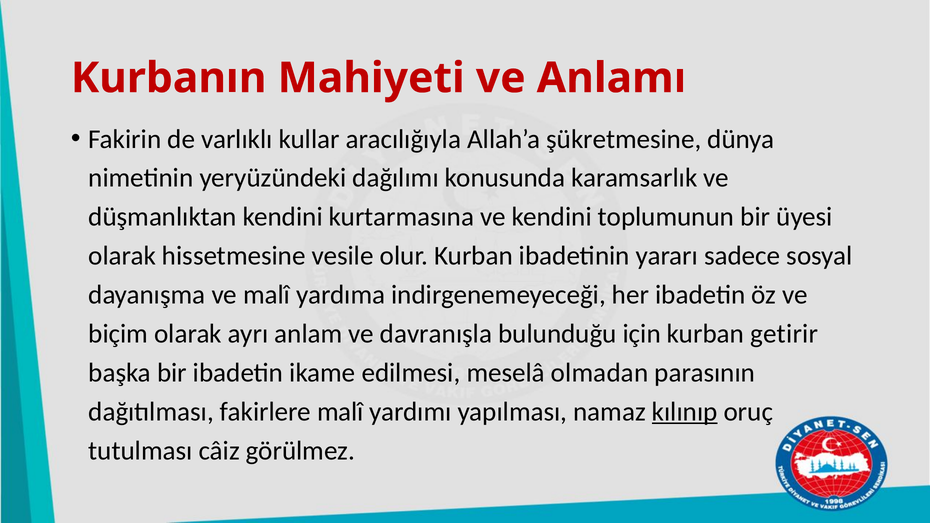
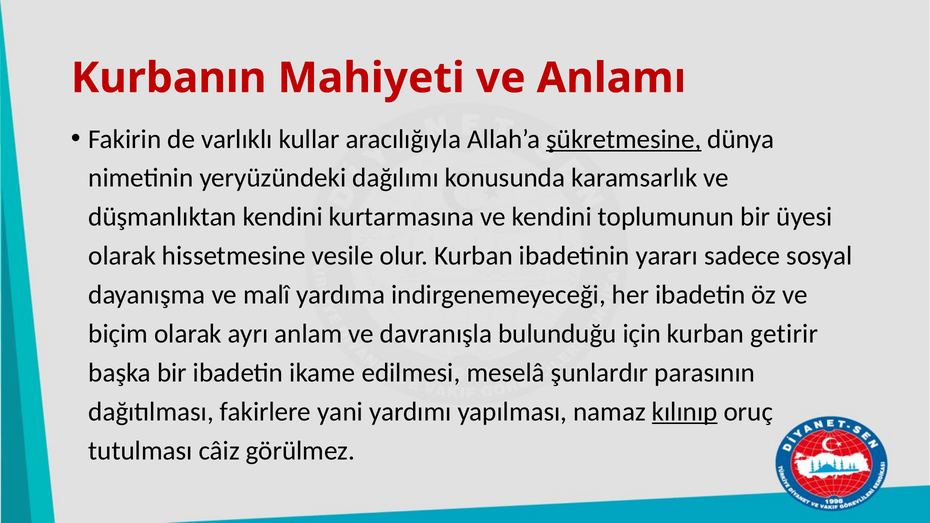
şükretmesine underline: none -> present
olmadan: olmadan -> şunlardır
fakirlere malî: malî -> yani
